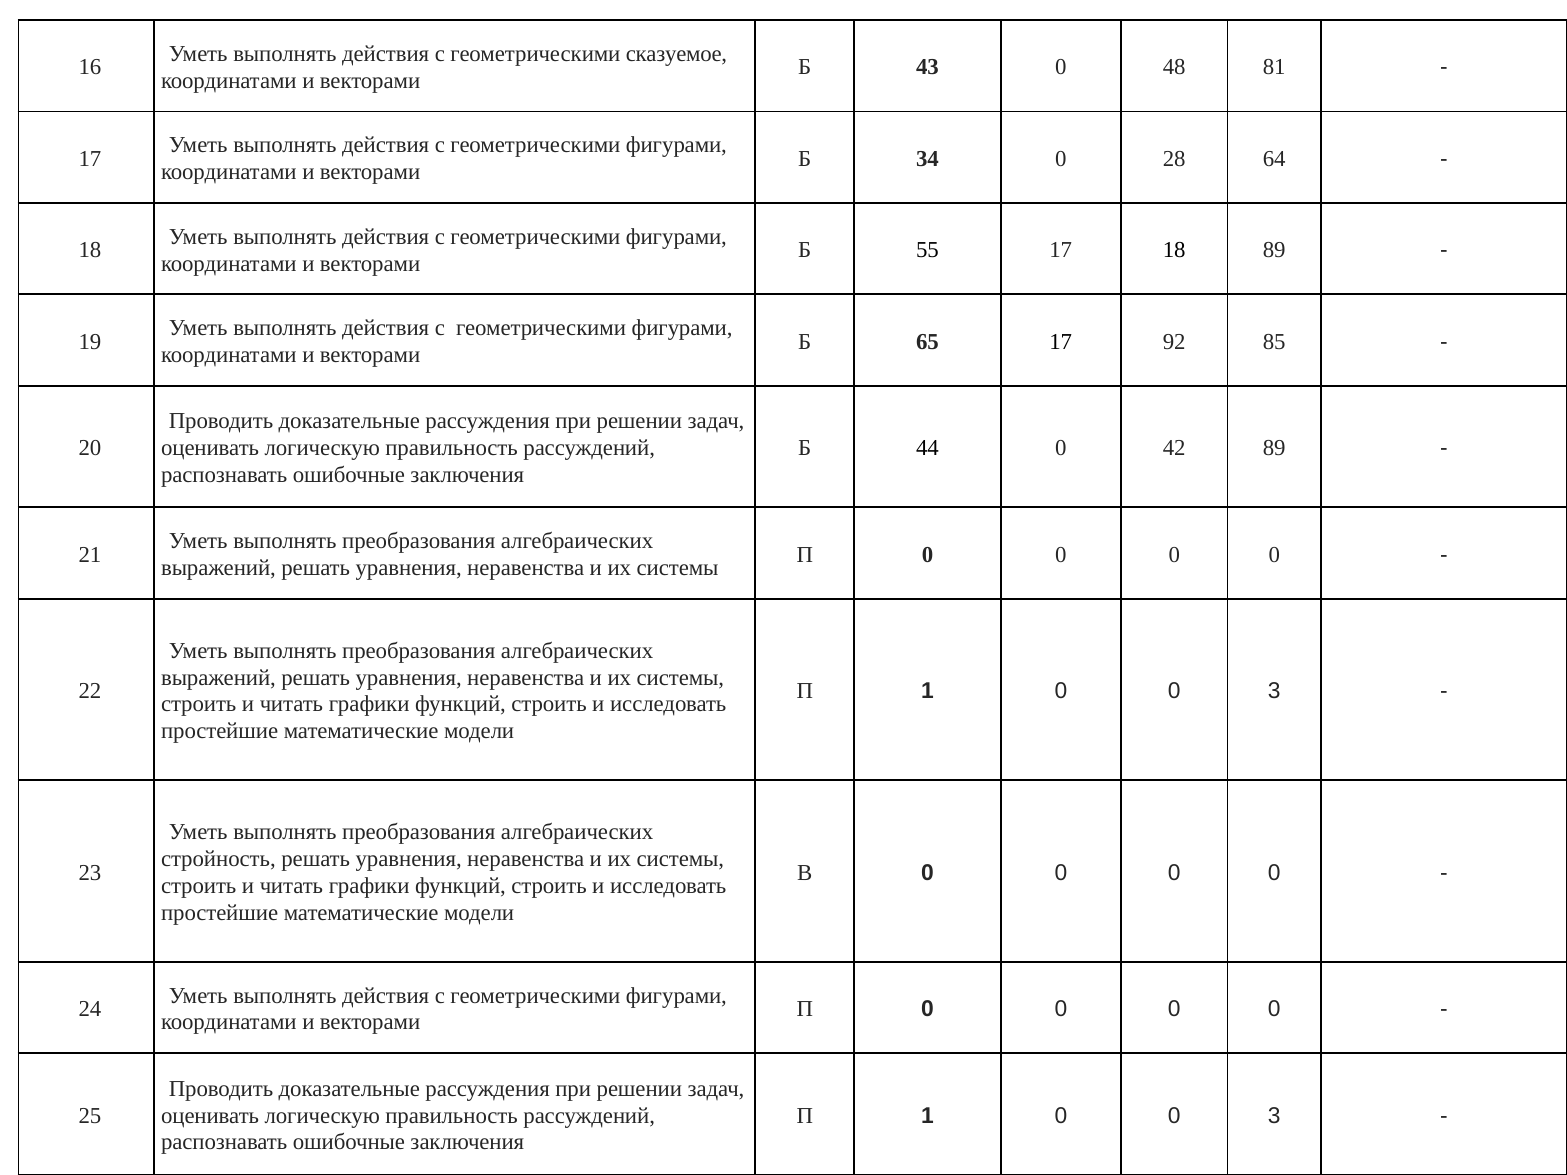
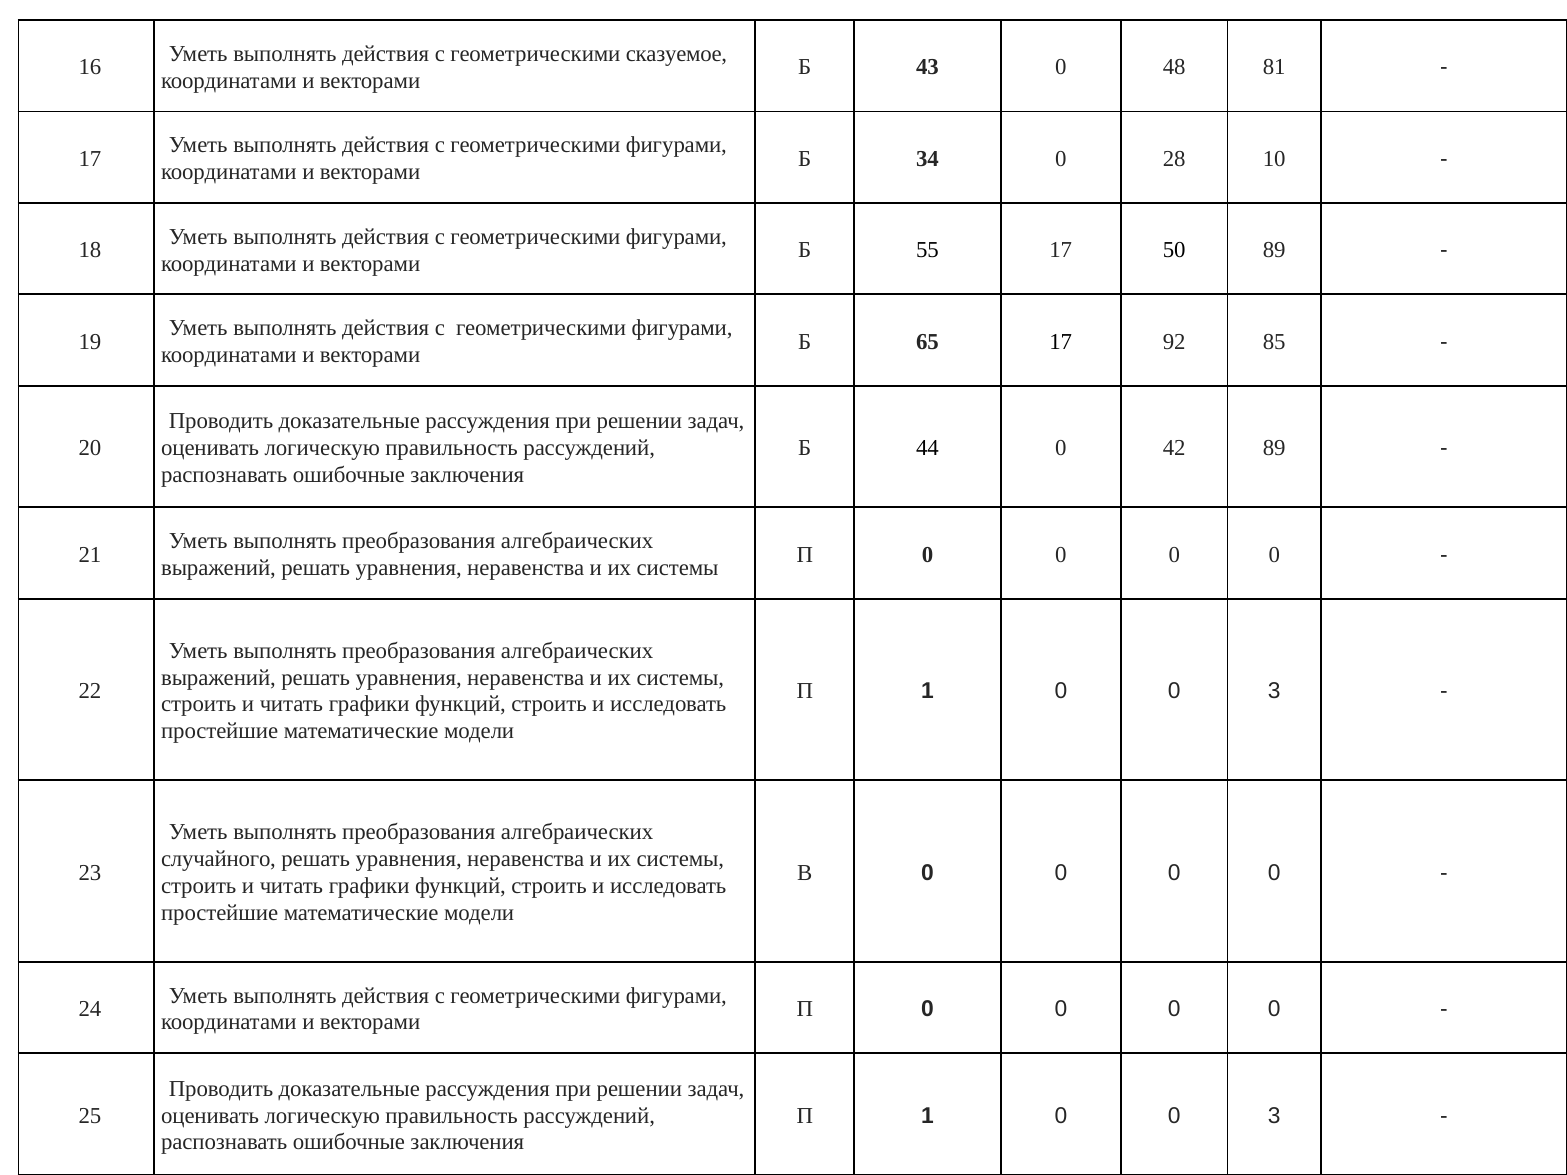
64: 64 -> 10
17 18: 18 -> 50
стройность: стройность -> случайного
